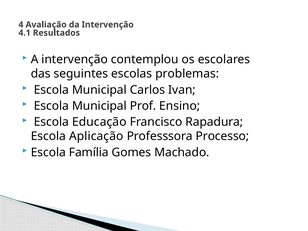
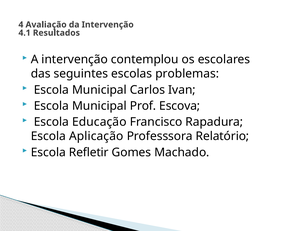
Ensino: Ensino -> Escova
Processo: Processo -> Relatório
Família: Família -> Refletir
